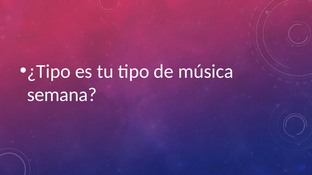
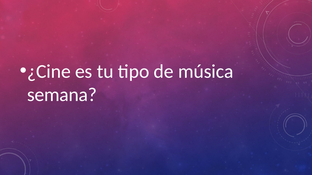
¿Tipo: ¿Tipo -> ¿Cine
